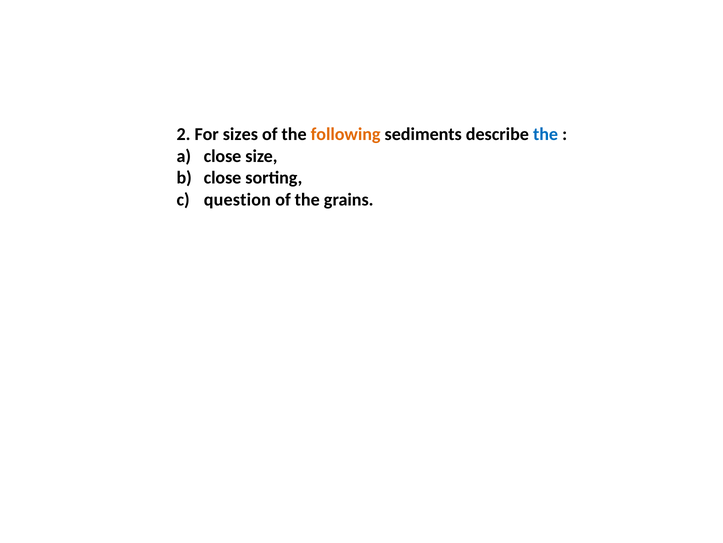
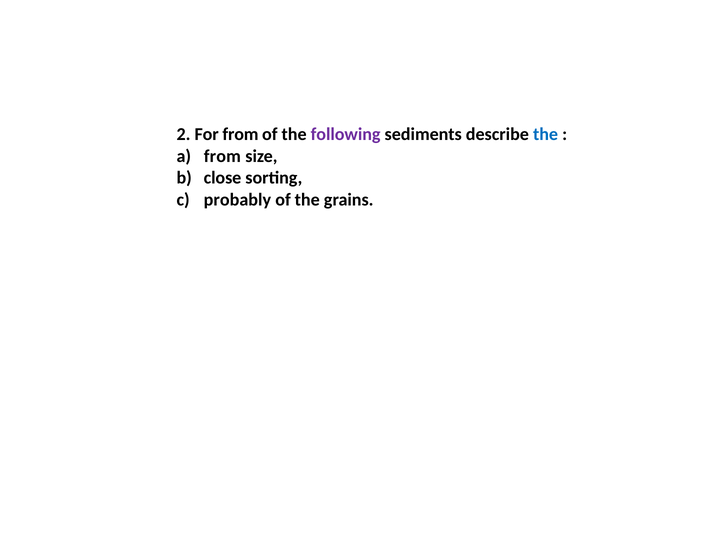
For sizes: sizes -> from
following colour: orange -> purple
close at (223, 156): close -> from
question: question -> probably
